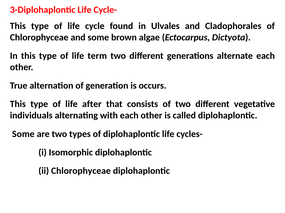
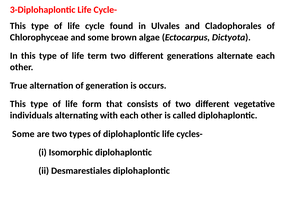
after: after -> form
ii Chlorophyceae: Chlorophyceae -> Desmarestiales
